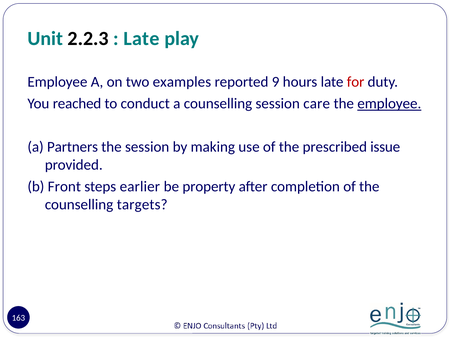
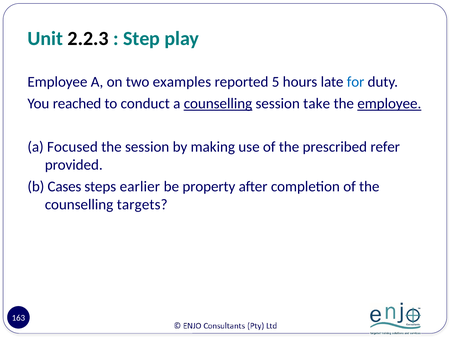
Late at (141, 39): Late -> Step
9: 9 -> 5
for colour: red -> blue
counselling at (218, 103) underline: none -> present
care: care -> take
Partners: Partners -> Focused
issue: issue -> refer
Front: Front -> Cases
